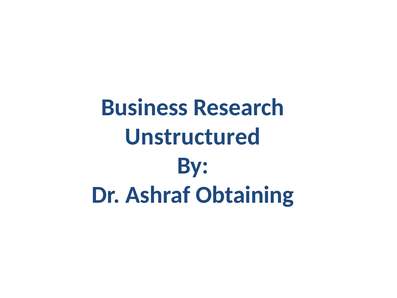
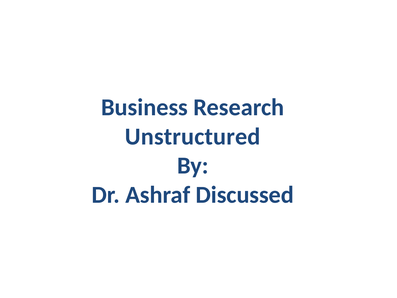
Obtaining: Obtaining -> Discussed
